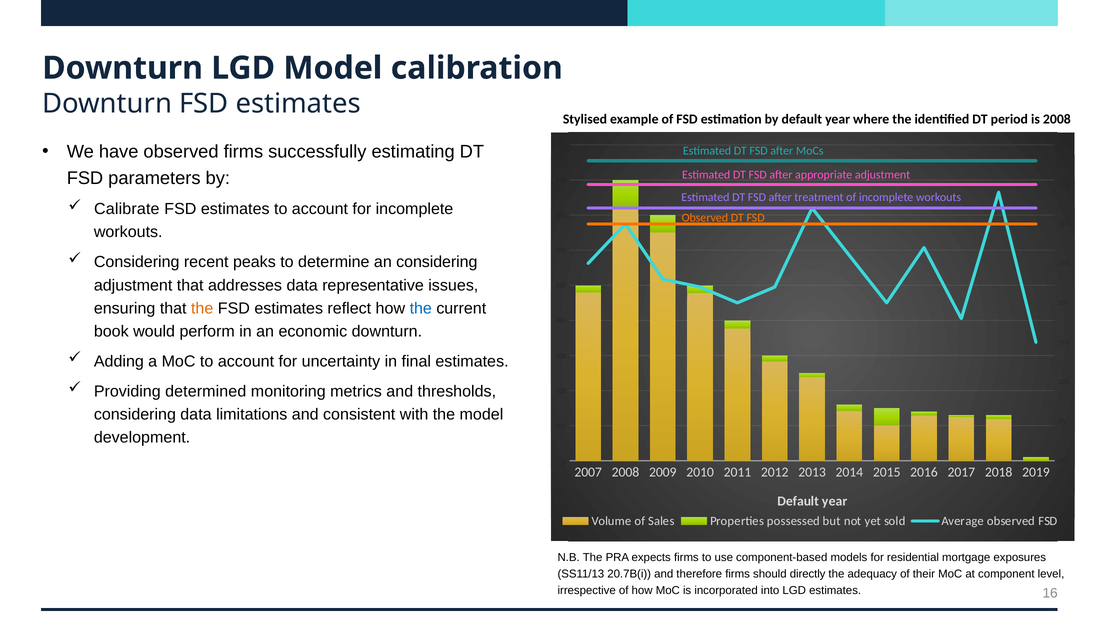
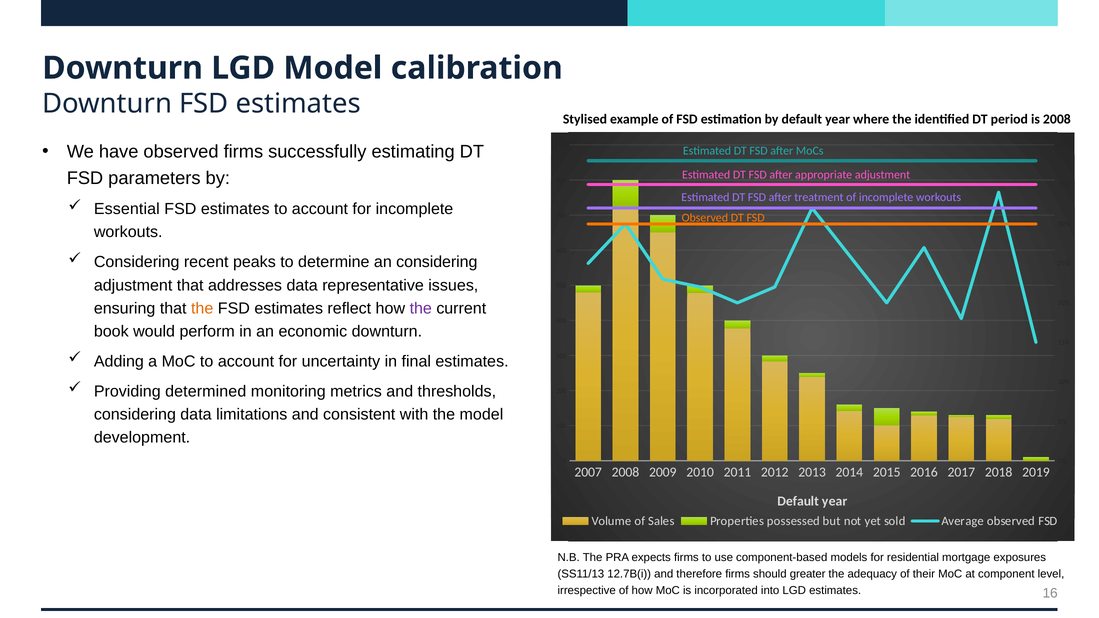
Calibrate: Calibrate -> Essential
the at (421, 308) colour: blue -> purple
20.7B(i: 20.7B(i -> 12.7B(i
directly: directly -> greater
